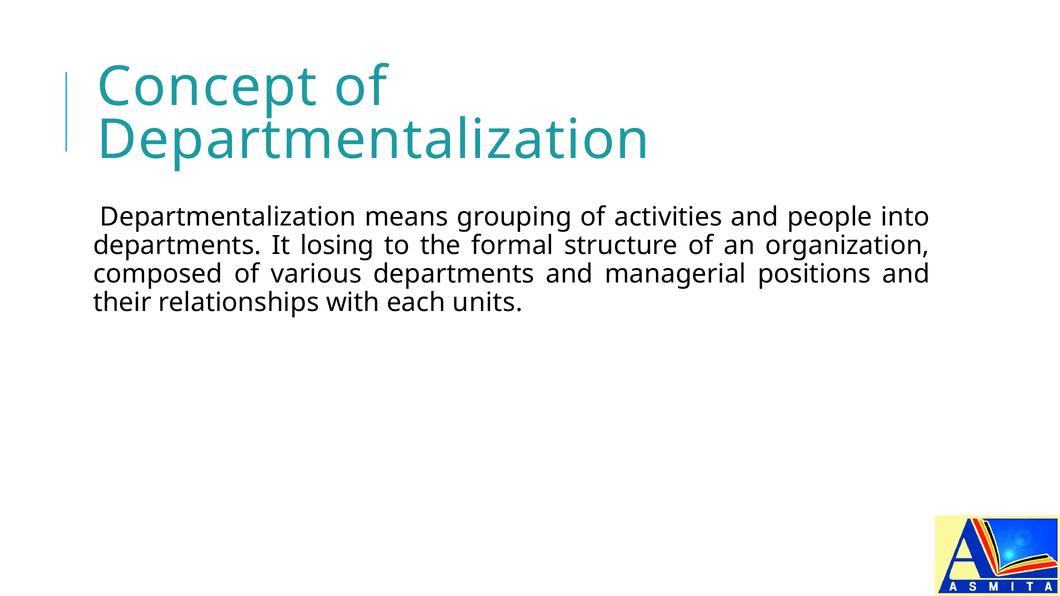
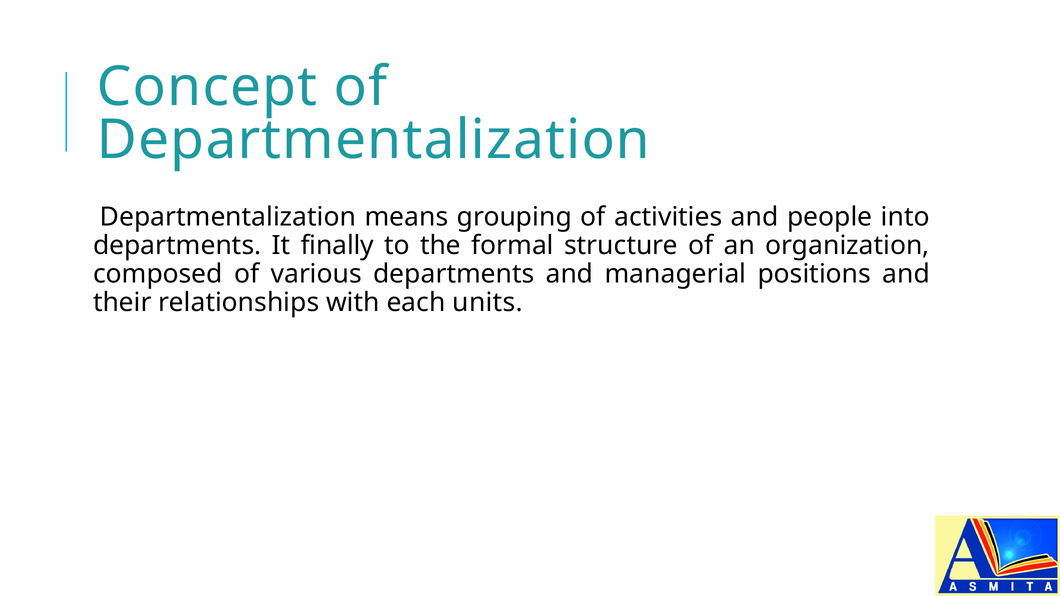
losing: losing -> finally
